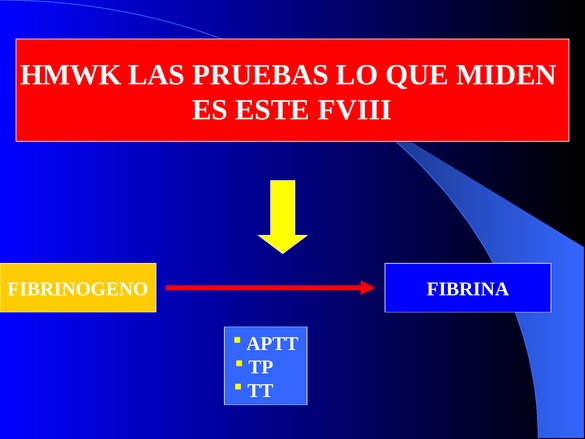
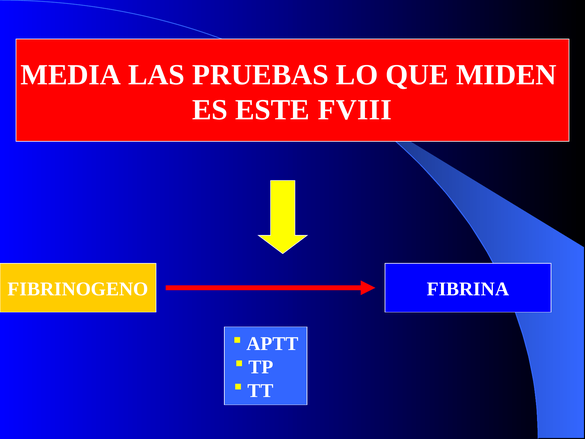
HMWK: HMWK -> MEDIA
